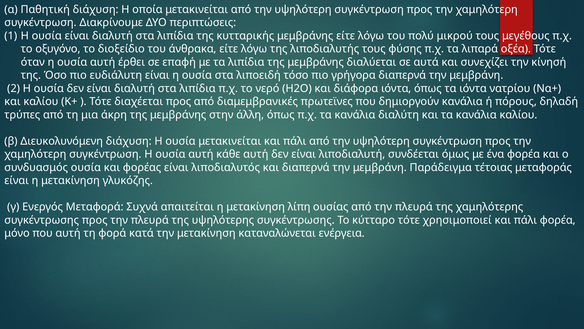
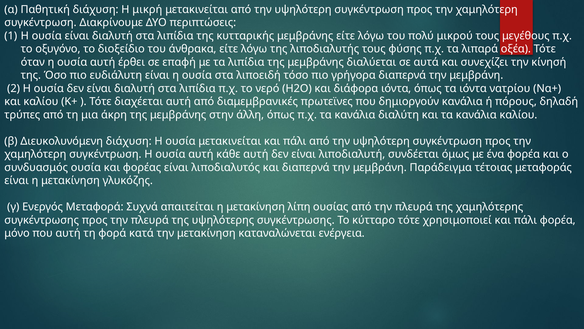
οποία: οποία -> μικρή
διαχέεται προς: προς -> αυτή
